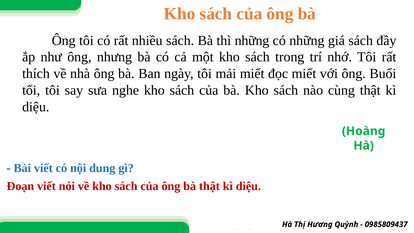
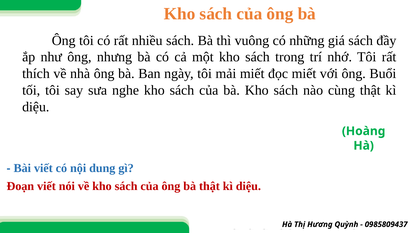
thì những: những -> vuông
